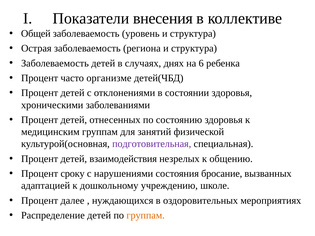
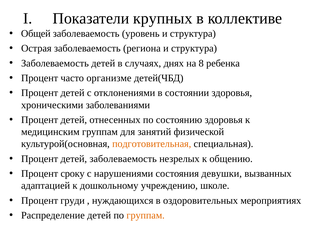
внесения: внесения -> крупных
6: 6 -> 8
подготовительная colour: purple -> orange
детей взаимодействия: взаимодействия -> заболеваемость
бросание: бросание -> девушки
далее: далее -> груди
